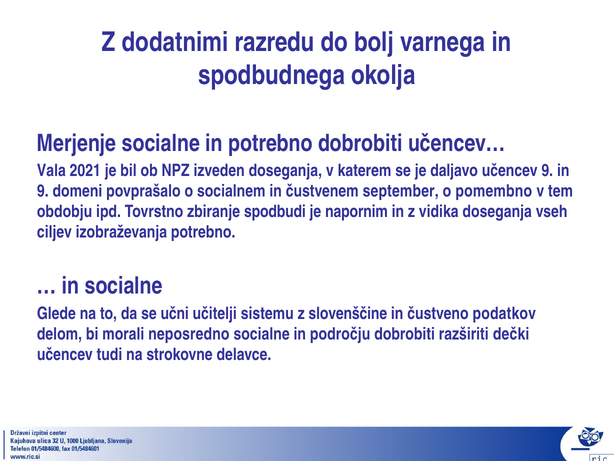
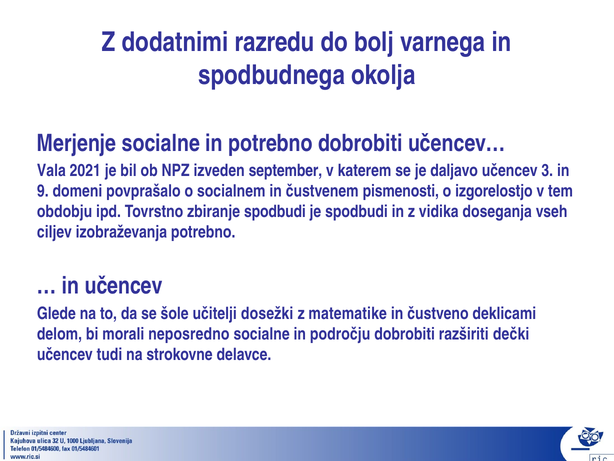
izveden doseganja: doseganja -> september
učencev 9: 9 -> 3
september: september -> pismenosti
pomembno: pomembno -> izgorelostjo
je napornim: napornim -> spodbudi
in socialne: socialne -> učencev
učni: učni -> šole
sistemu: sistemu -> dosežki
slovenščine: slovenščine -> matematike
podatkov: podatkov -> deklicami
